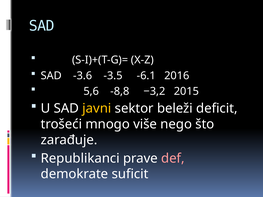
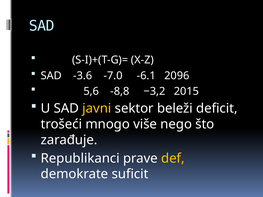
-3.5: -3.5 -> -7.0
2016: 2016 -> 2096
def colour: pink -> yellow
